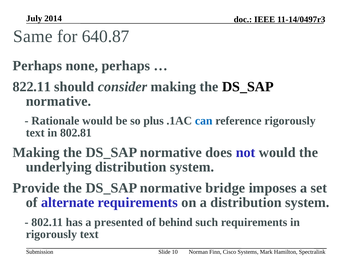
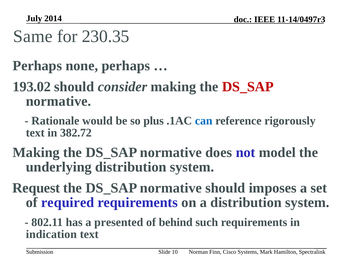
640.87: 640.87 -> 230.35
822.11: 822.11 -> 193.02
DS_SAP at (248, 86) colour: black -> red
802.81: 802.81 -> 382.72
not would: would -> model
Provide: Provide -> Request
normative bridge: bridge -> should
alternate: alternate -> required
rigorously at (51, 234): rigorously -> indication
